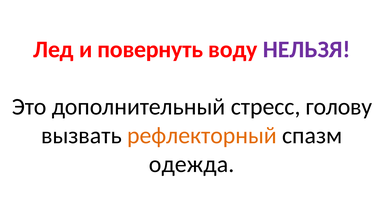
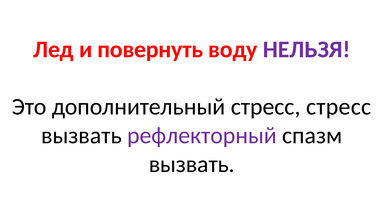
стресс голову: голову -> стресс
рефлекторный colour: orange -> purple
одежда at (192, 164): одежда -> вызвать
